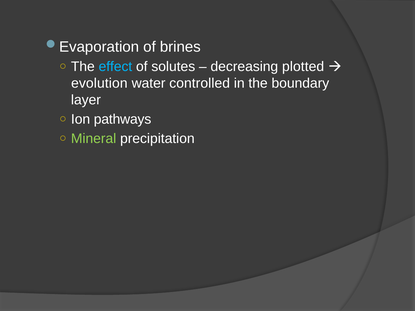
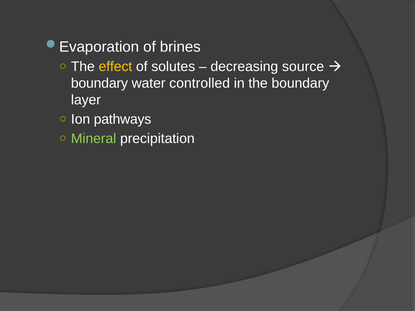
effect colour: light blue -> yellow
plotted: plotted -> source
evolution at (99, 83): evolution -> boundary
